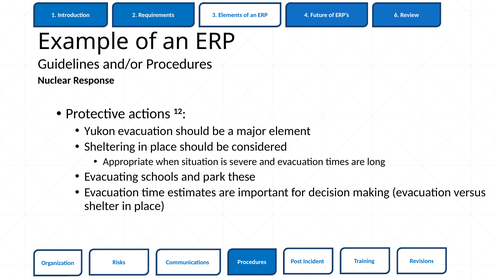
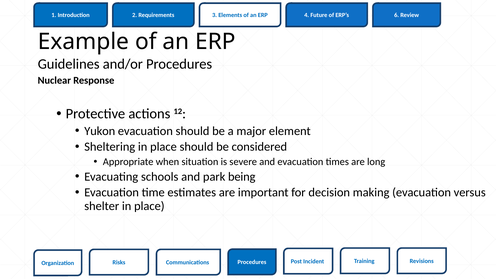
these: these -> being
